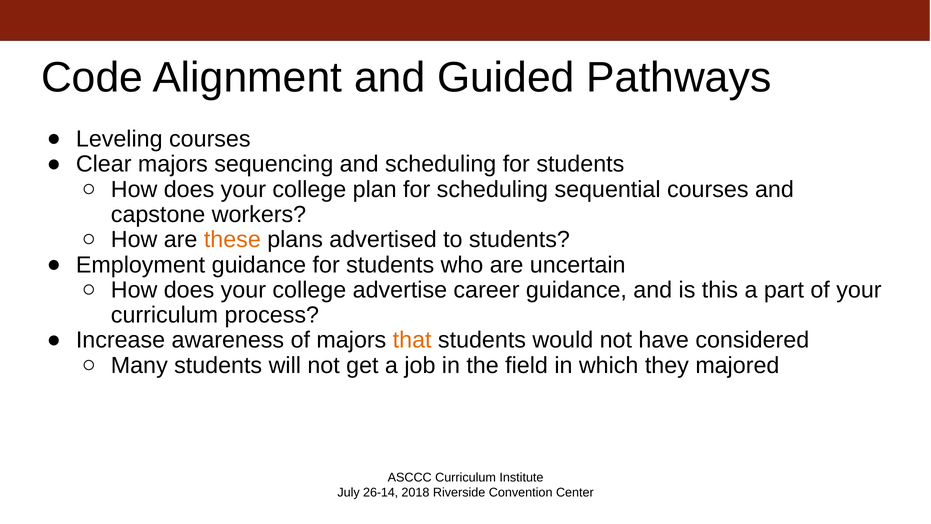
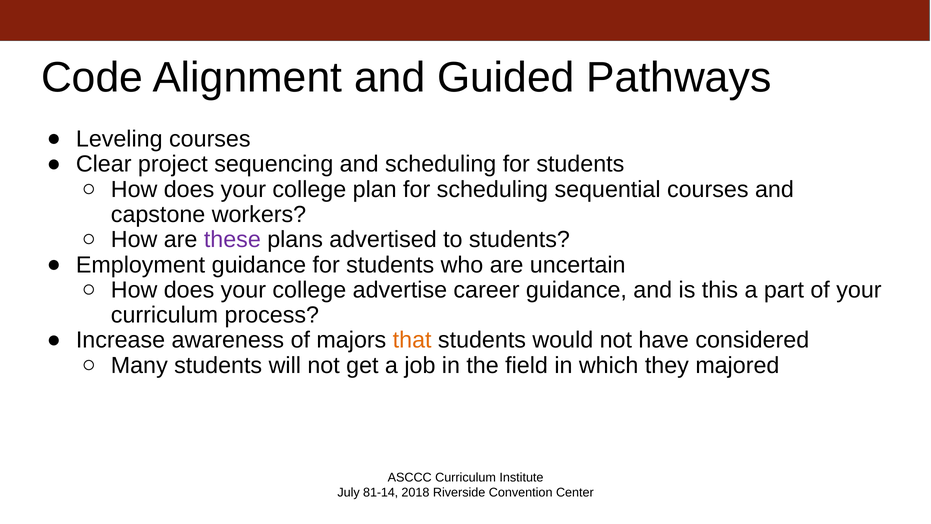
Clear majors: majors -> project
these colour: orange -> purple
26-14: 26-14 -> 81-14
